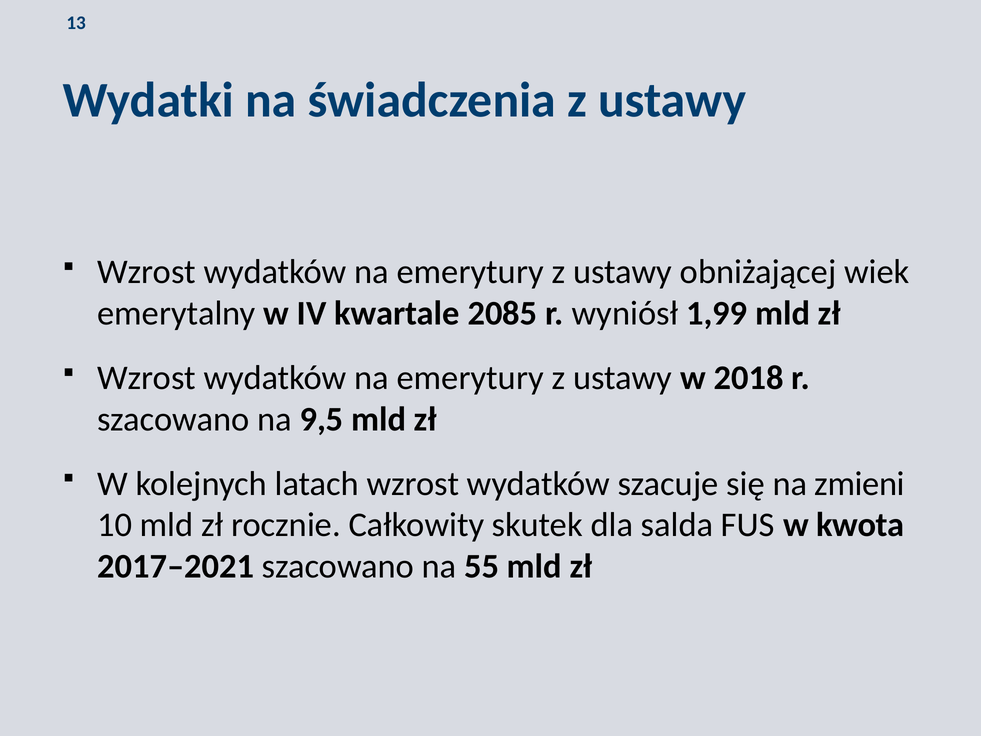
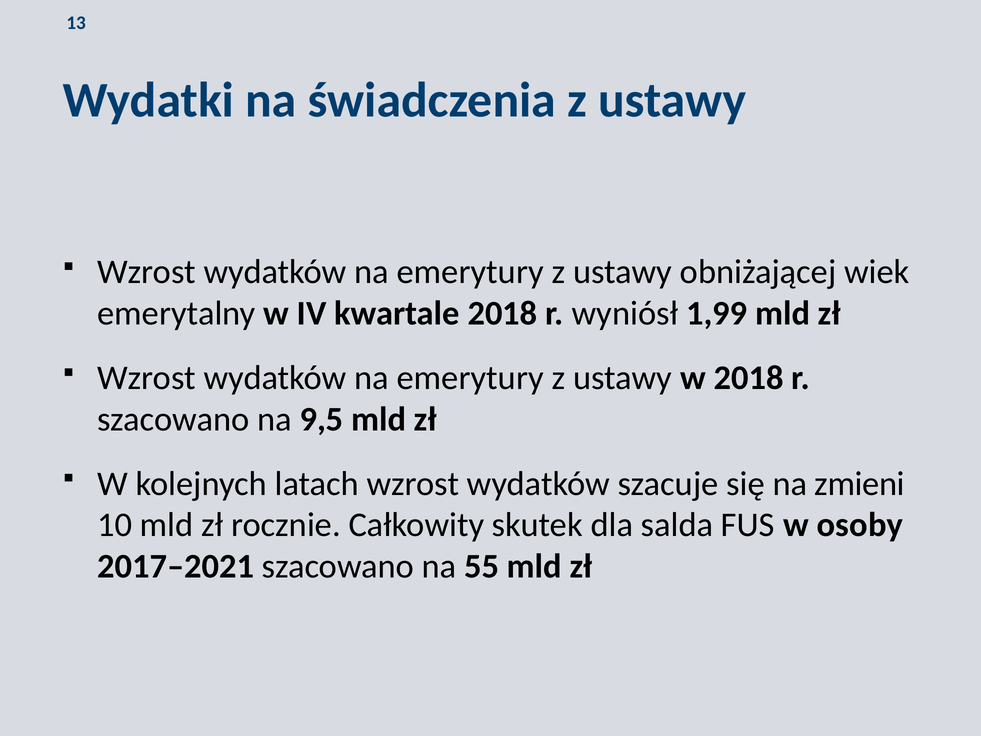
kwartale 2085: 2085 -> 2018
kwota: kwota -> osoby
